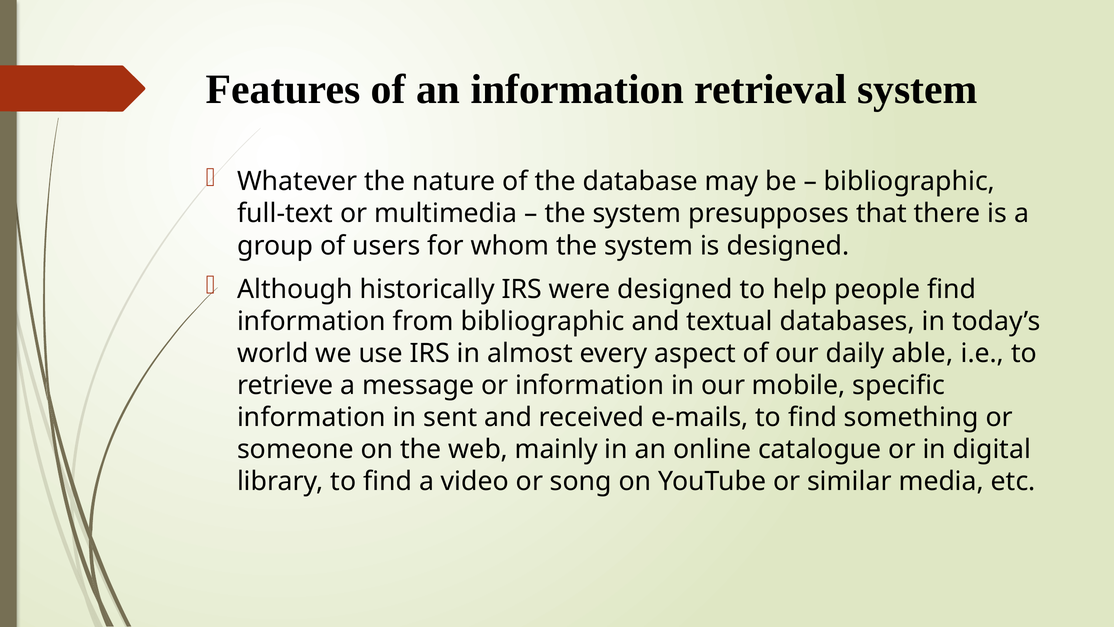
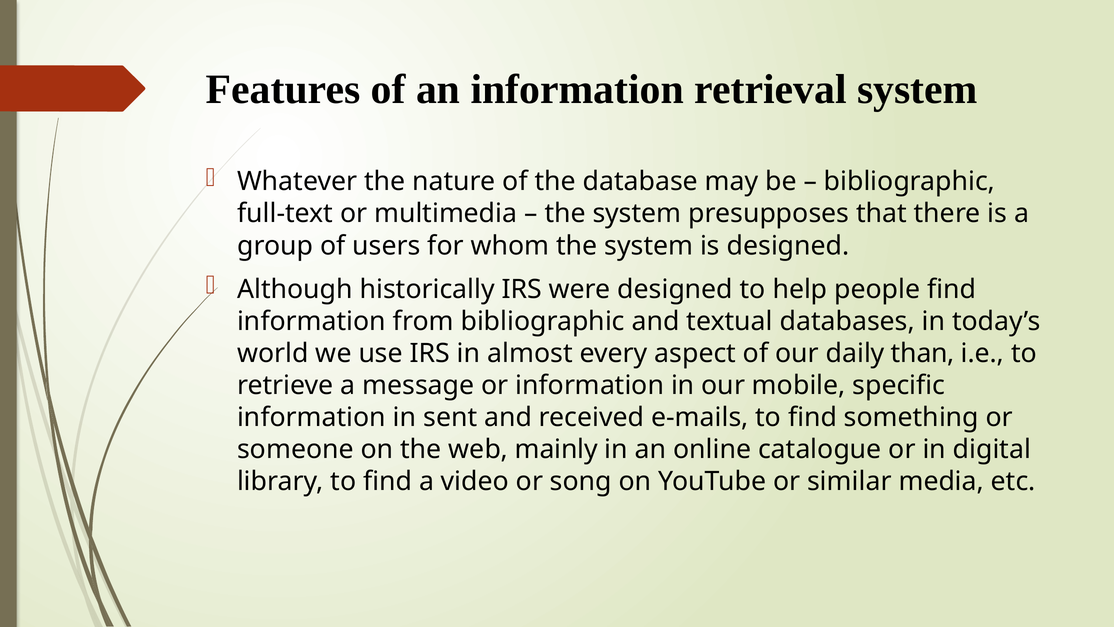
able: able -> than
